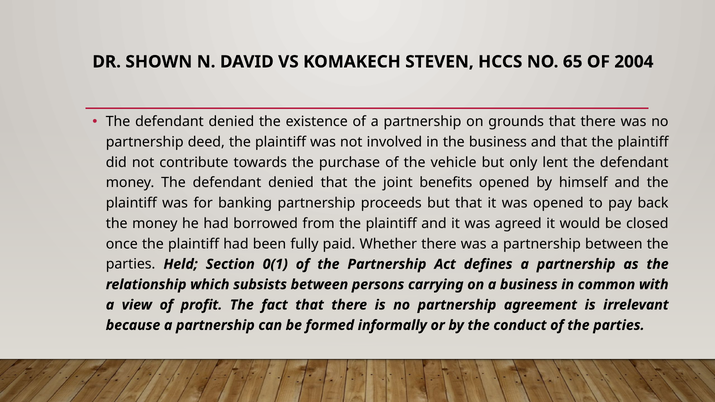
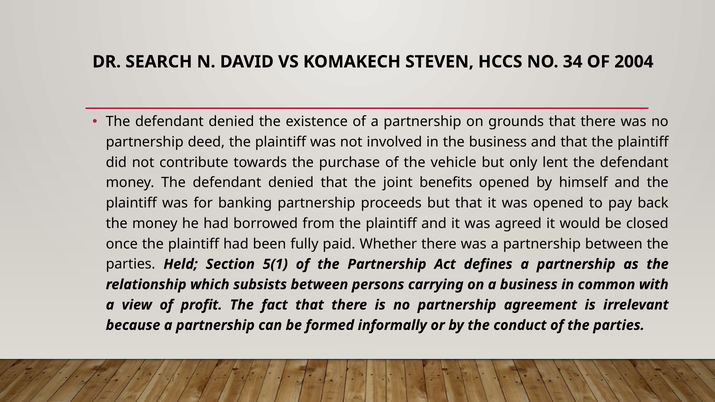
SHOWN: SHOWN -> SEARCH
65: 65 -> 34
0(1: 0(1 -> 5(1
